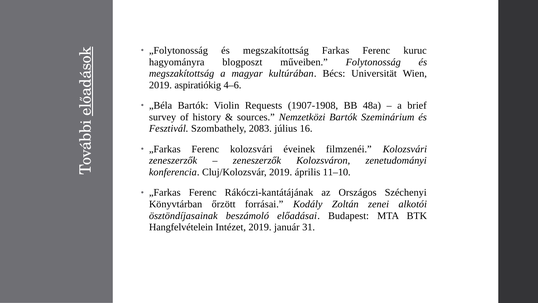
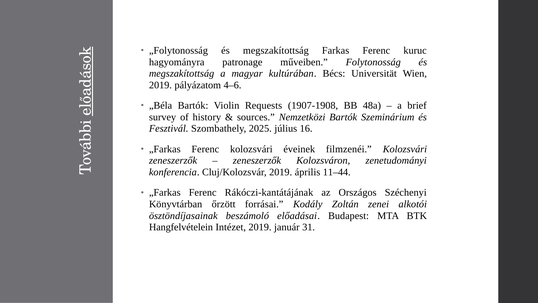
blogposzt: blogposzt -> patronage
aspiratiókig: aspiratiókig -> pályázatom
2083: 2083 -> 2025
11–10: 11–10 -> 11–44
